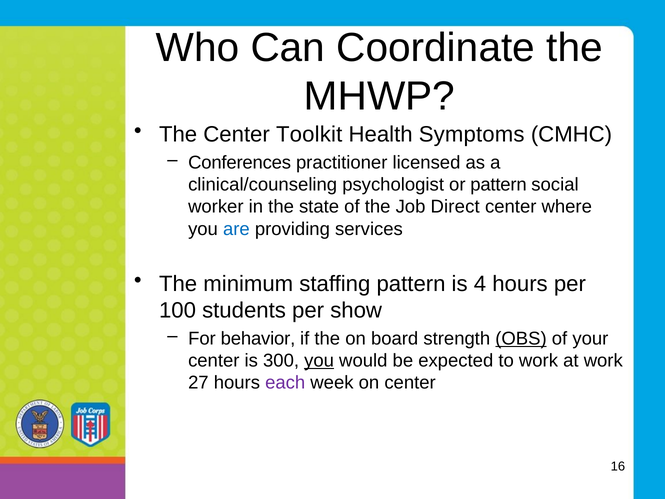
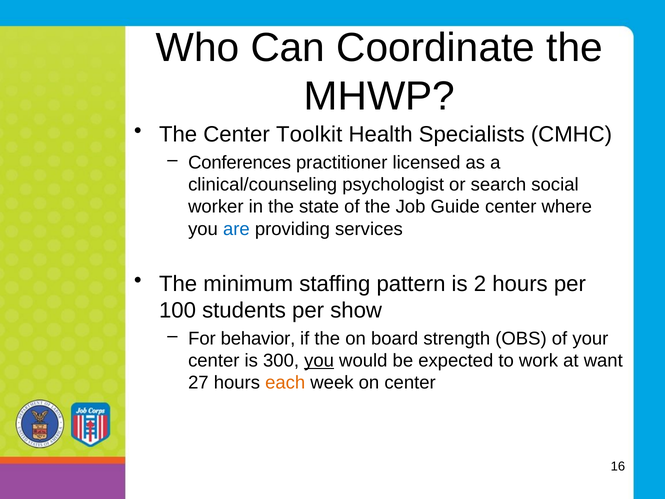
Symptoms: Symptoms -> Specialists
or pattern: pattern -> search
Direct: Direct -> Guide
4: 4 -> 2
OBS underline: present -> none
at work: work -> want
each colour: purple -> orange
